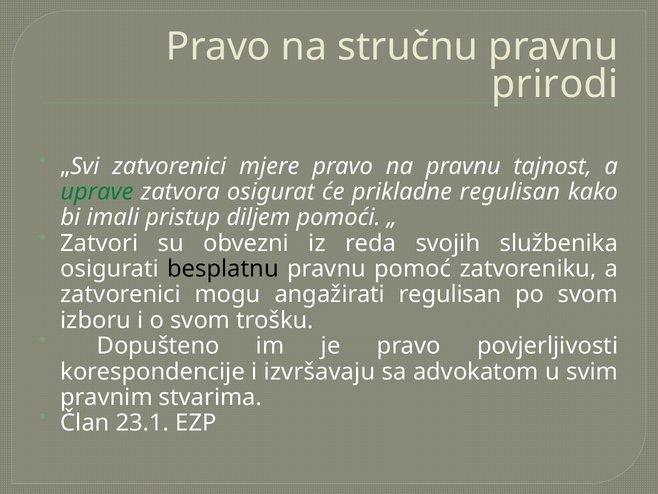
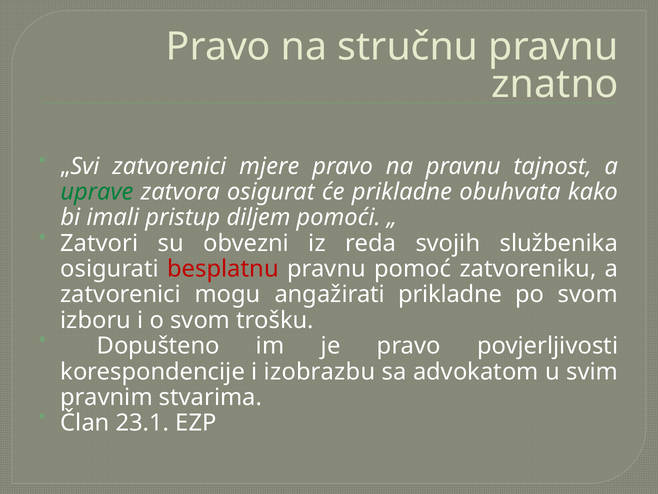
prirodi: prirodi -> znatno
prikladne regulisan: regulisan -> obuhvata
besplatnu colour: black -> red
angažirati regulisan: regulisan -> prikladne
izvršavaju: izvršavaju -> izobrazbu
